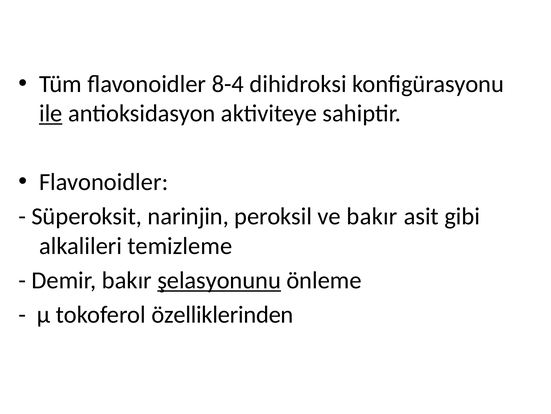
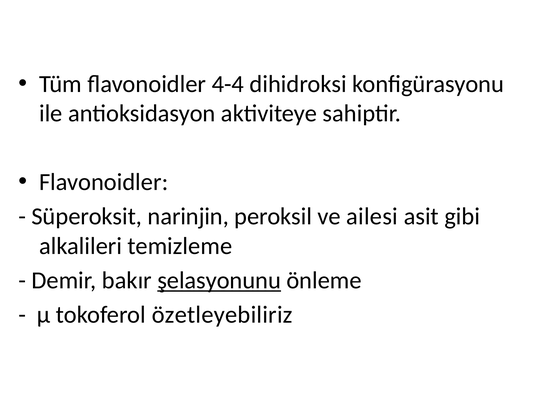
8-4: 8-4 -> 4-4
ile underline: present -> none
ve bakır: bakır -> ailesi
özelliklerinden: özelliklerinden -> özetleyebiliriz
